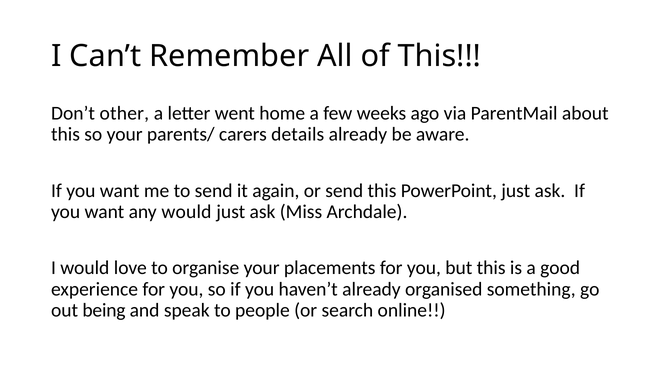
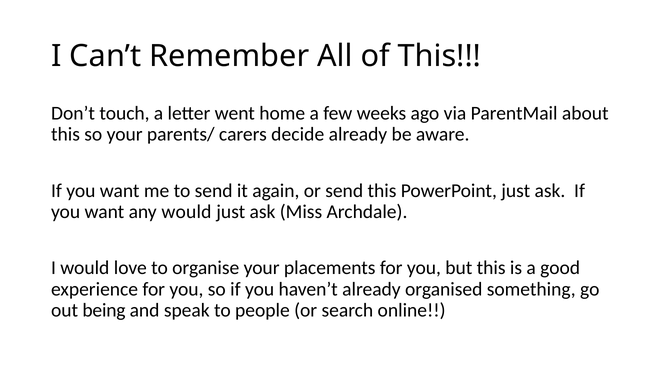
other: other -> touch
details: details -> decide
